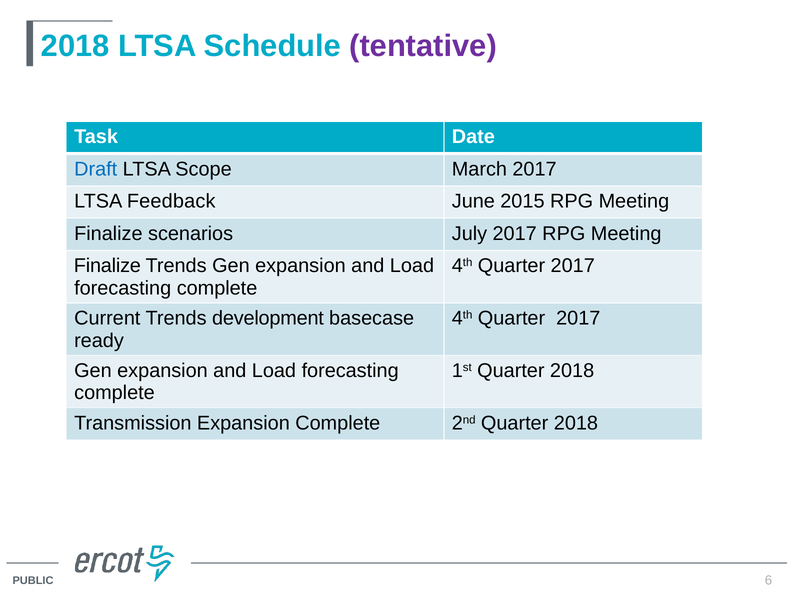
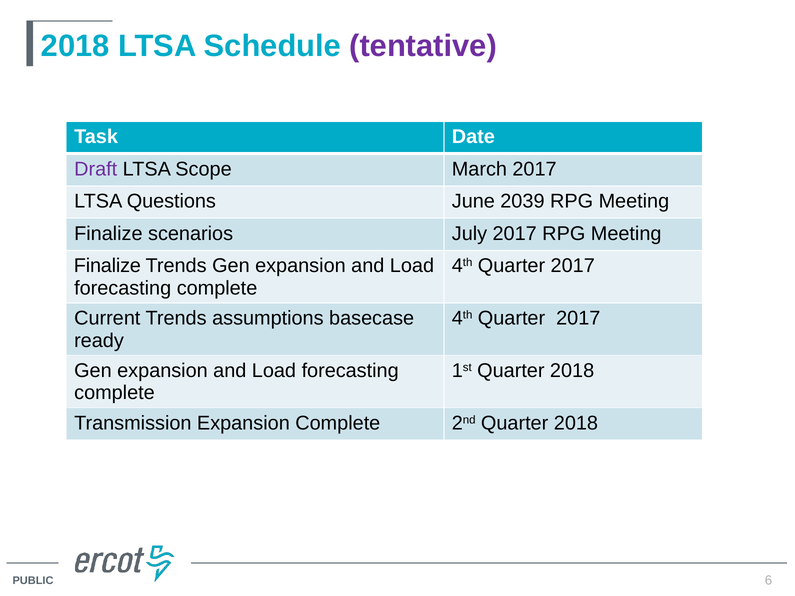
Draft colour: blue -> purple
Feedback: Feedback -> Questions
2015: 2015 -> 2039
development: development -> assumptions
